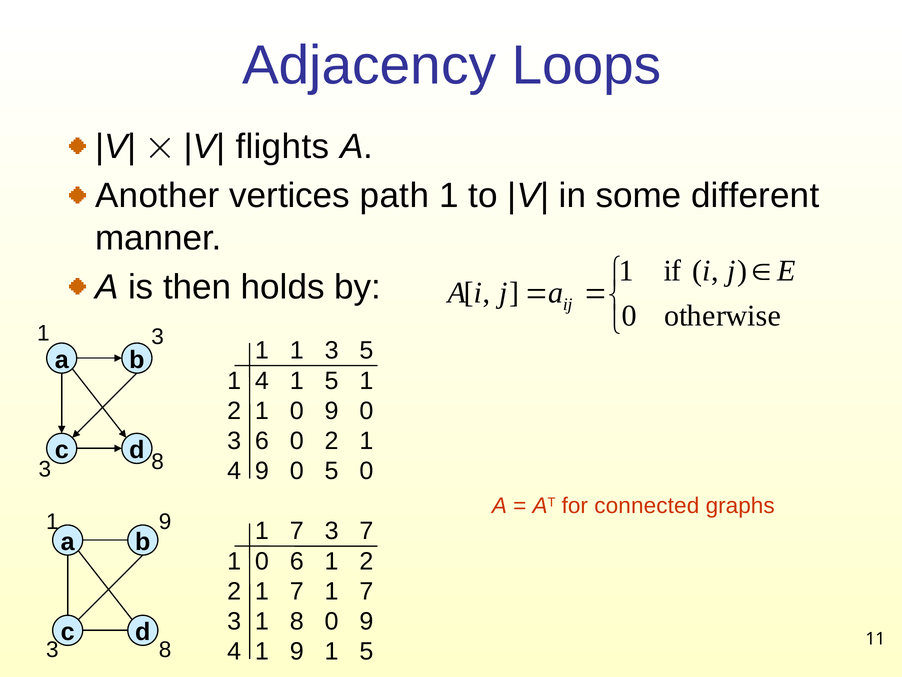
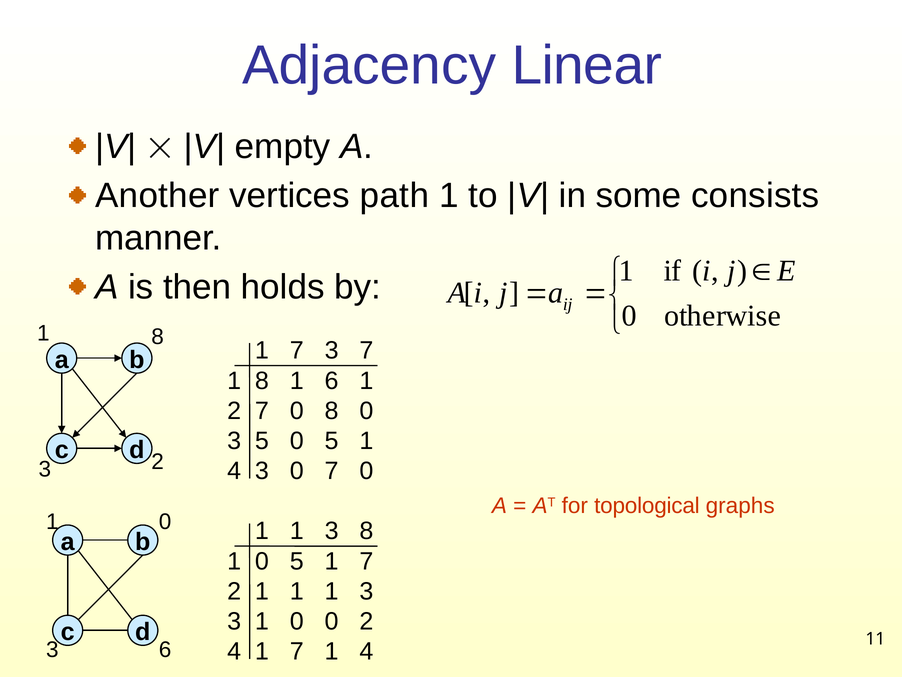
Loops: Loops -> Linear
flights: flights -> empty
different: different -> consists
3 at (158, 337): 3 -> 8
1 at (297, 350): 1 -> 7
3 5: 5 -> 7
4 at (262, 380): 4 -> 8
5 at (332, 380): 5 -> 6
1 at (262, 411): 1 -> 7
9 at (332, 411): 9 -> 8
3 6: 6 -> 5
2 at (332, 441): 2 -> 5
8 at (158, 461): 8 -> 2
4 9: 9 -> 3
0 5: 5 -> 7
connected: connected -> topological
9 at (165, 522): 9 -> 0
7 at (297, 531): 7 -> 1
3 7: 7 -> 8
1 0 6: 6 -> 5
2 at (366, 561): 2 -> 7
2 1 7: 7 -> 1
7 at (366, 591): 7 -> 3
3 1 8: 8 -> 0
9 at (366, 621): 9 -> 2
8 at (165, 649): 8 -> 6
4 1 9: 9 -> 7
5 at (366, 651): 5 -> 4
